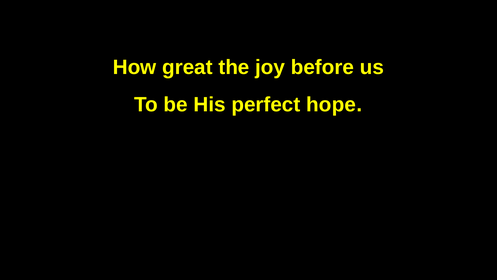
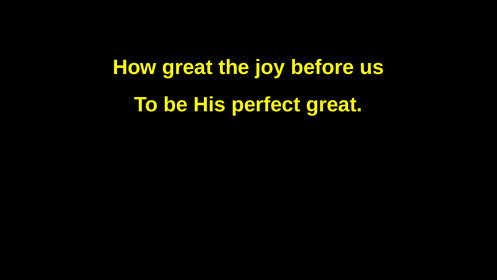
perfect hope: hope -> great
